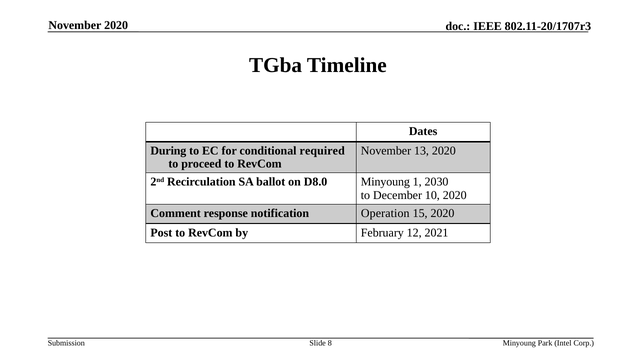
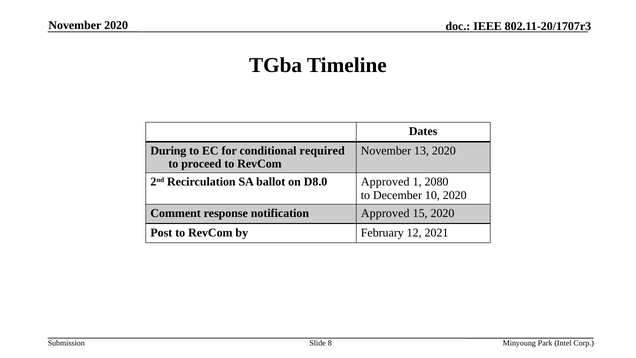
D8.0 Minyoung: Minyoung -> Approved
2030: 2030 -> 2080
notification Operation: Operation -> Approved
